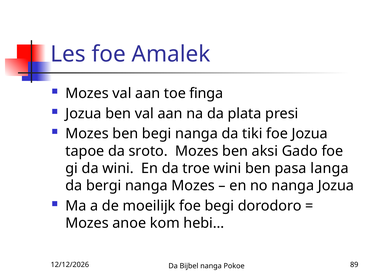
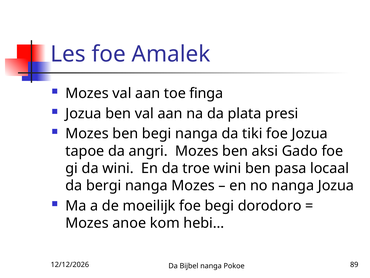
sroto: sroto -> angri
langa: langa -> locaal
